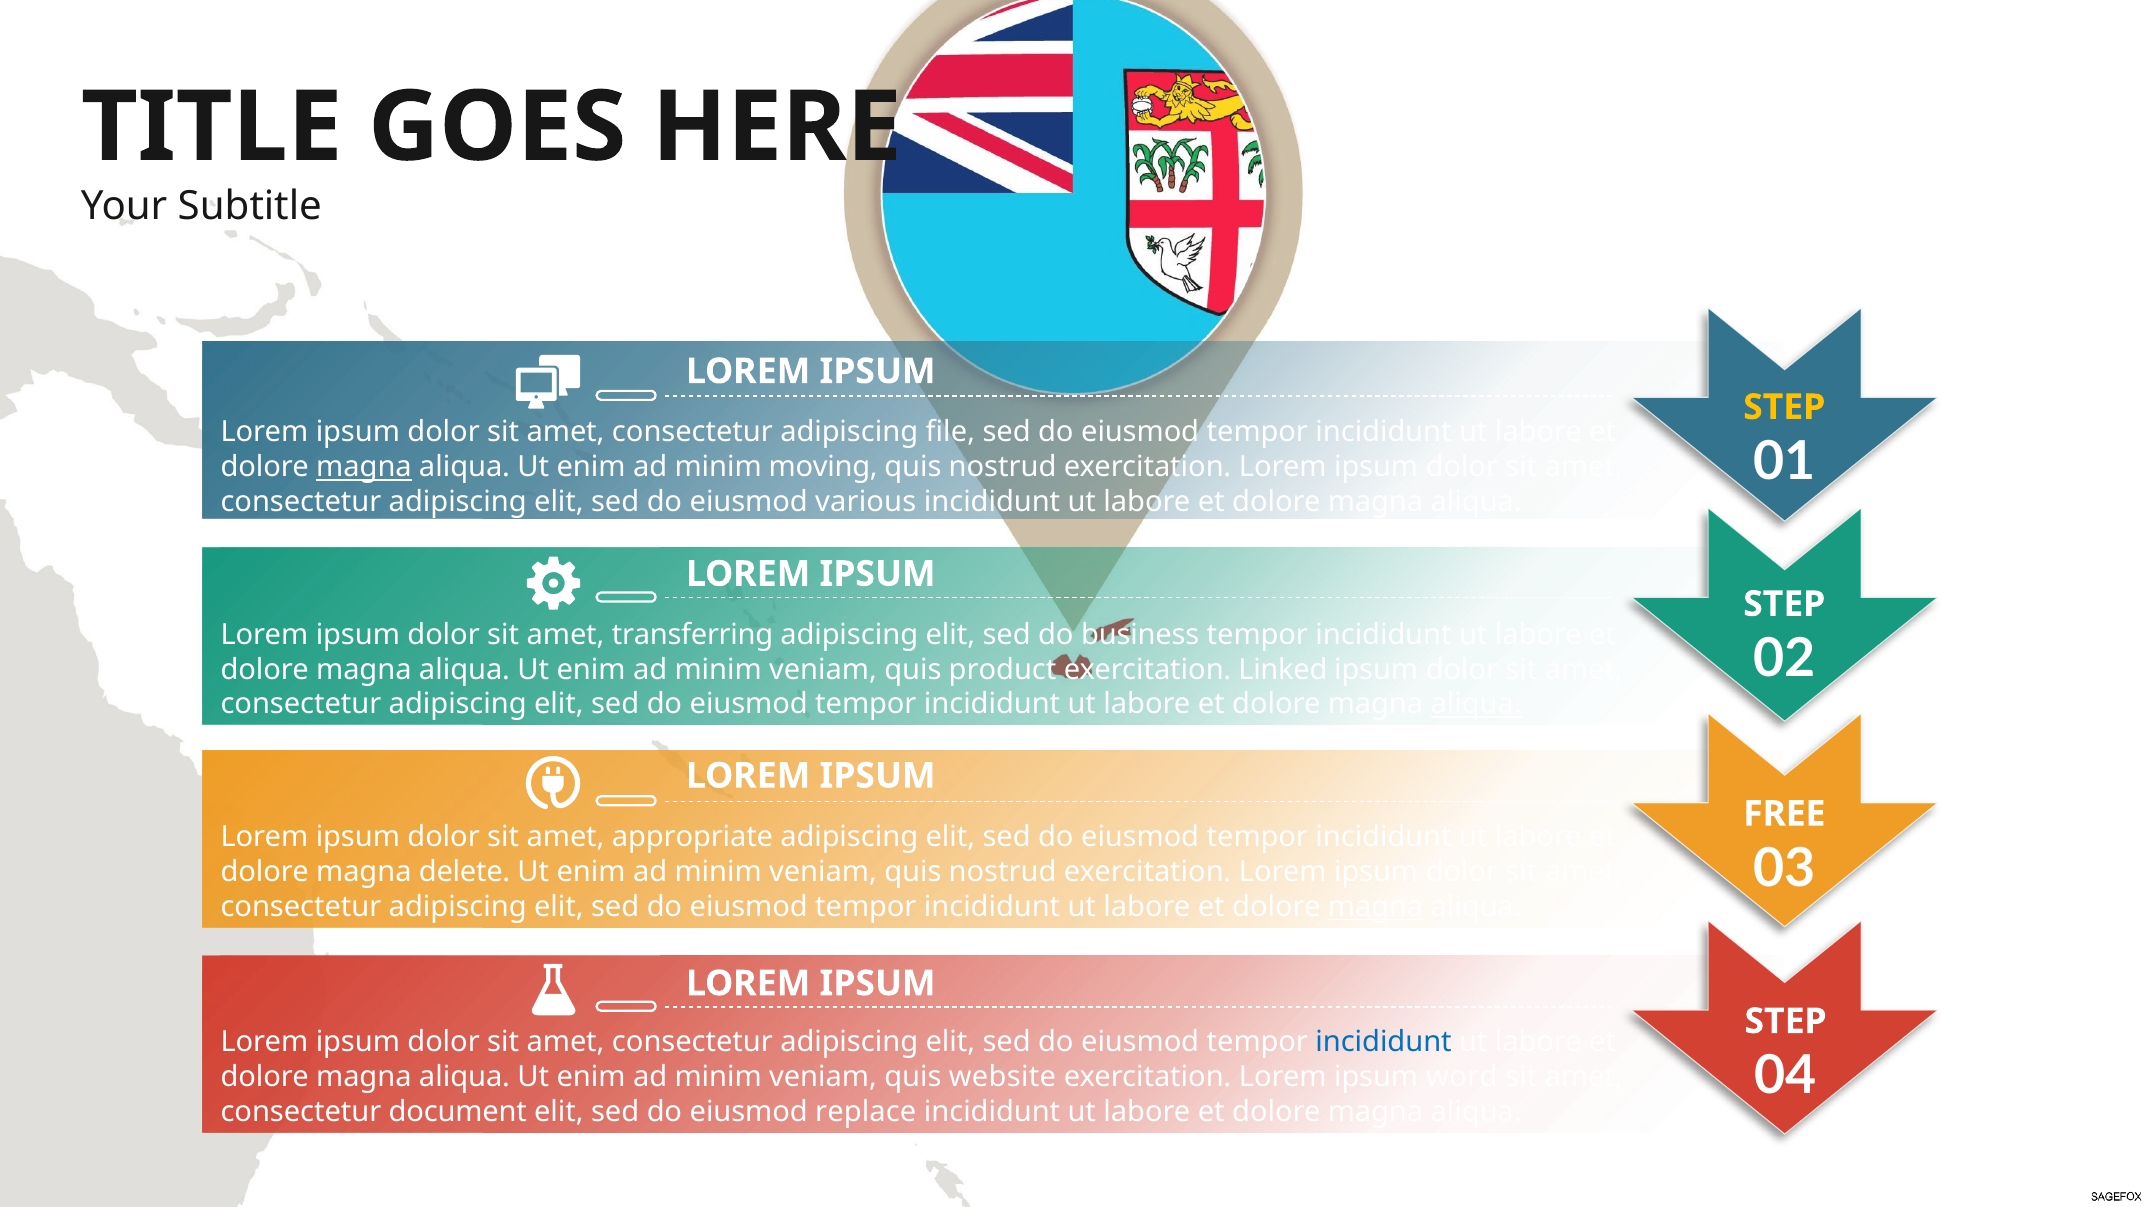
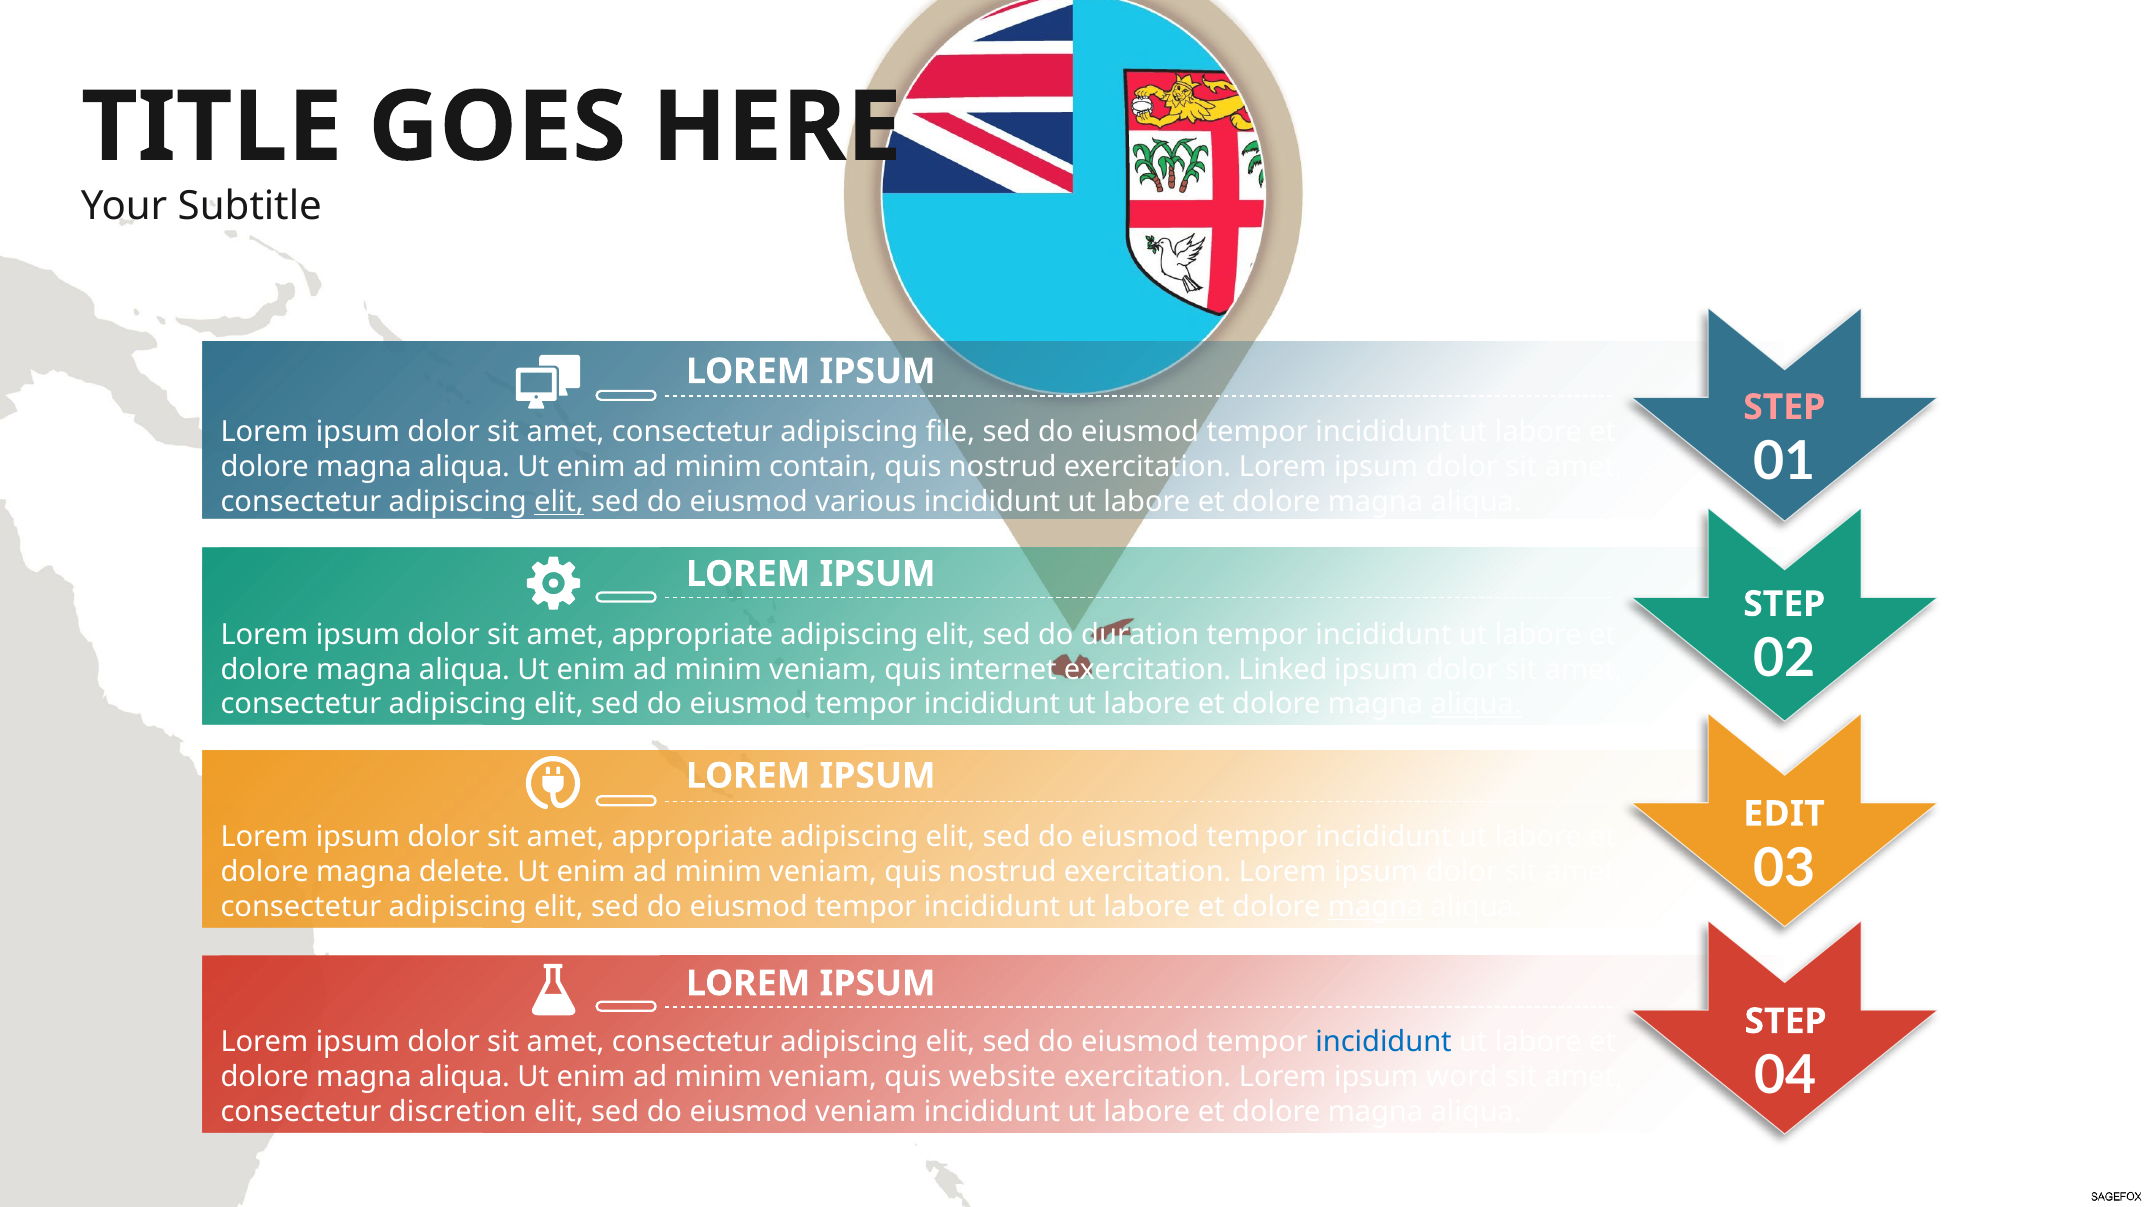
STEP at (1784, 407) colour: yellow -> pink
magna at (364, 467) underline: present -> none
moving: moving -> contain
elit at (559, 502) underline: none -> present
transferring at (693, 635): transferring -> appropriate
business: business -> duration
product: product -> internet
FREE: FREE -> EDIT
document: document -> discretion
eiusmod replace: replace -> veniam
